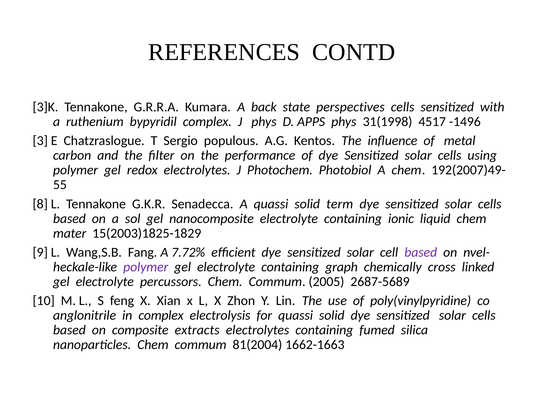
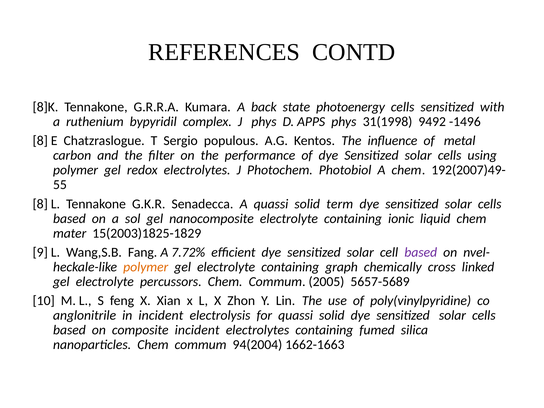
3]K: 3]K -> 8]K
perspectives: perspectives -> photoenergy
4517: 4517 -> 9492
3 at (40, 141): 3 -> 8
polymer at (146, 267) colour: purple -> orange
2687-5689: 2687-5689 -> 5657-5689
in complex: complex -> incident
composite extracts: extracts -> incident
81(2004: 81(2004 -> 94(2004
